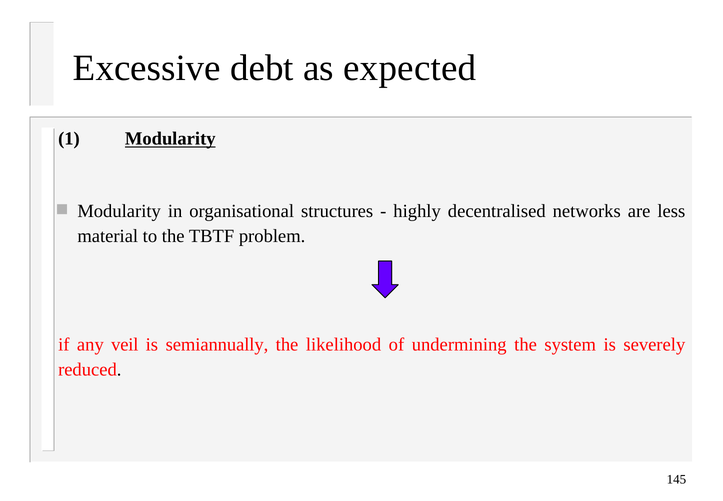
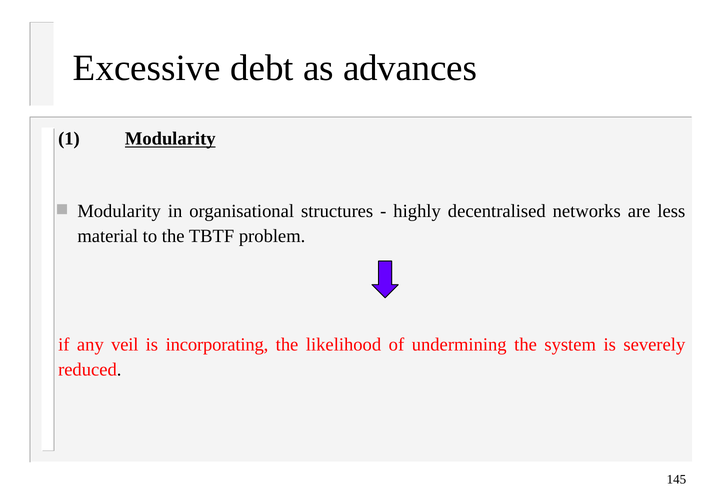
expected: expected -> advances
semiannually: semiannually -> incorporating
